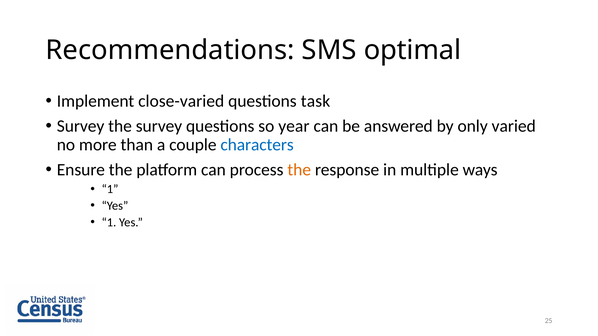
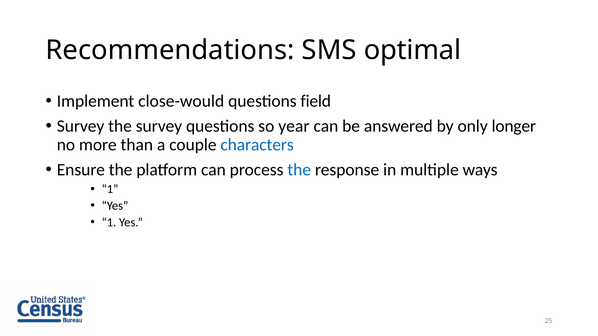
close-varied: close-varied -> close-would
task: task -> field
varied: varied -> longer
the at (299, 170) colour: orange -> blue
